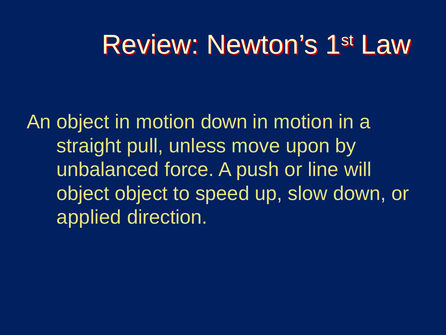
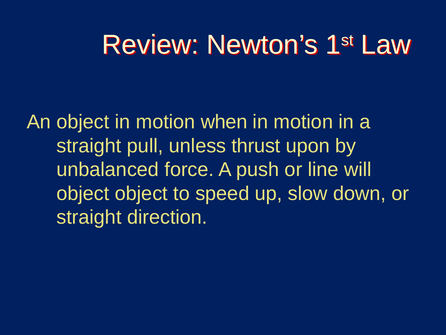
motion down: down -> when
move: move -> thrust
applied at (89, 217): applied -> straight
